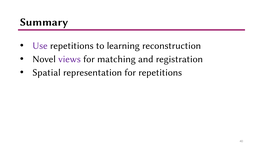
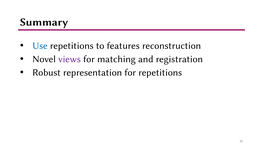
Use colour: purple -> blue
learning: learning -> features
Spatial: Spatial -> Robust
